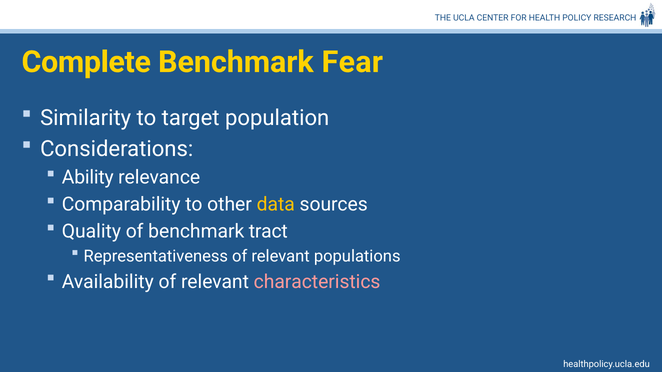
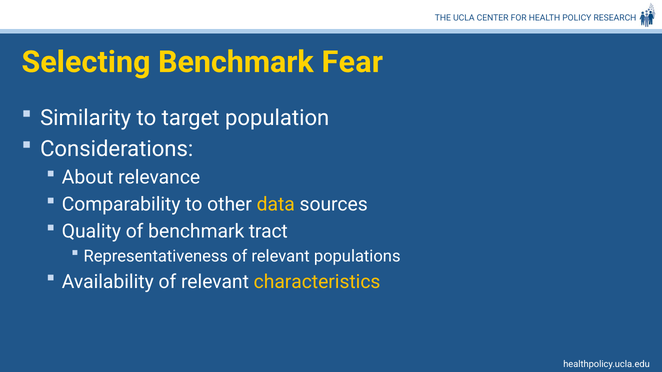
Complete: Complete -> Selecting
Ability: Ability -> About
characteristics colour: pink -> yellow
